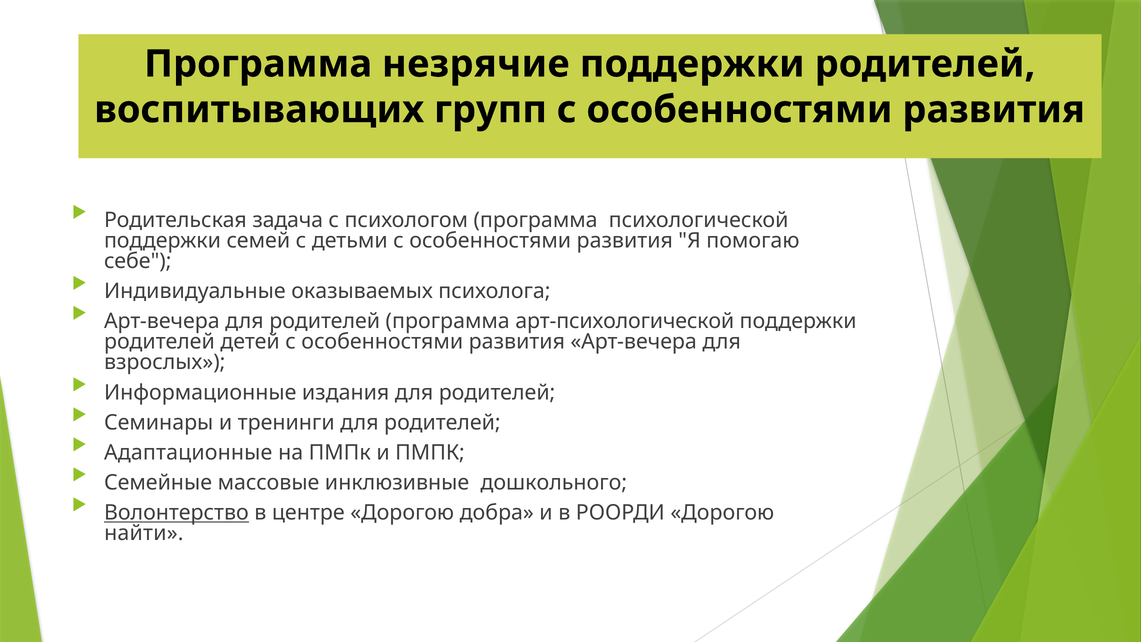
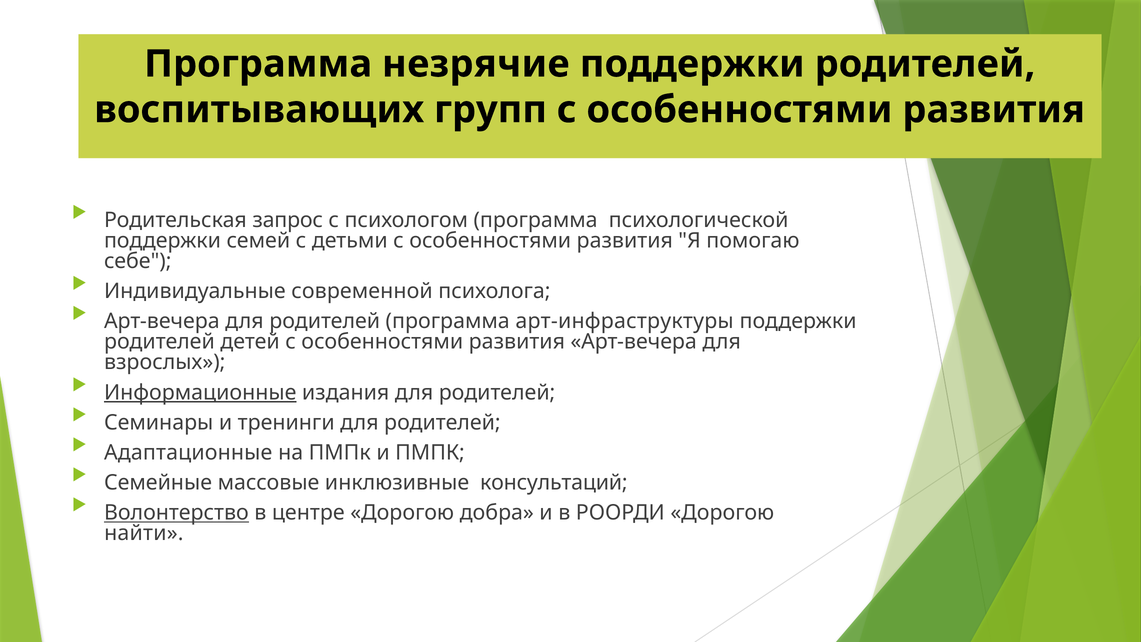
задача: задача -> запрос
оказываемых: оказываемых -> современной
арт-психологической: арт-психологической -> арт-инфраструктуры
Информационные underline: none -> present
дошкольного: дошкольного -> консультаций
